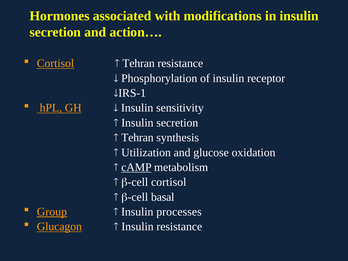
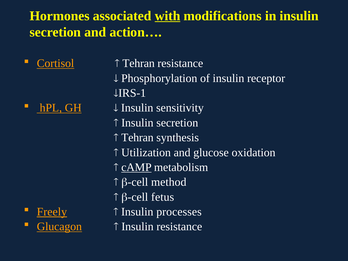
with underline: none -> present
cortisol at (169, 182): cortisol -> method
basal: basal -> fetus
Group: Group -> Freely
